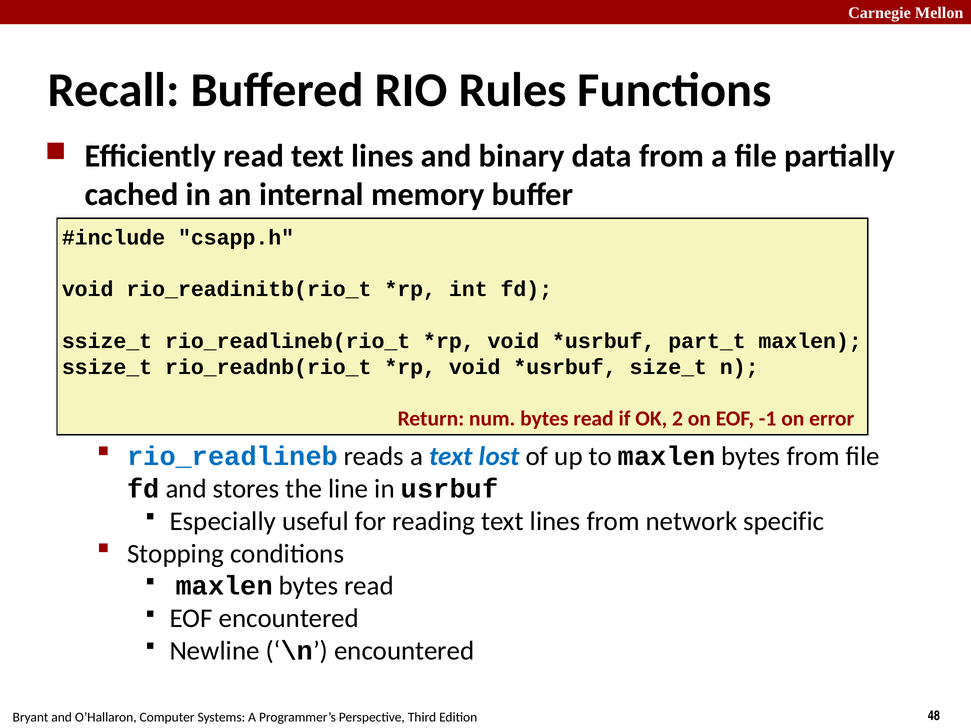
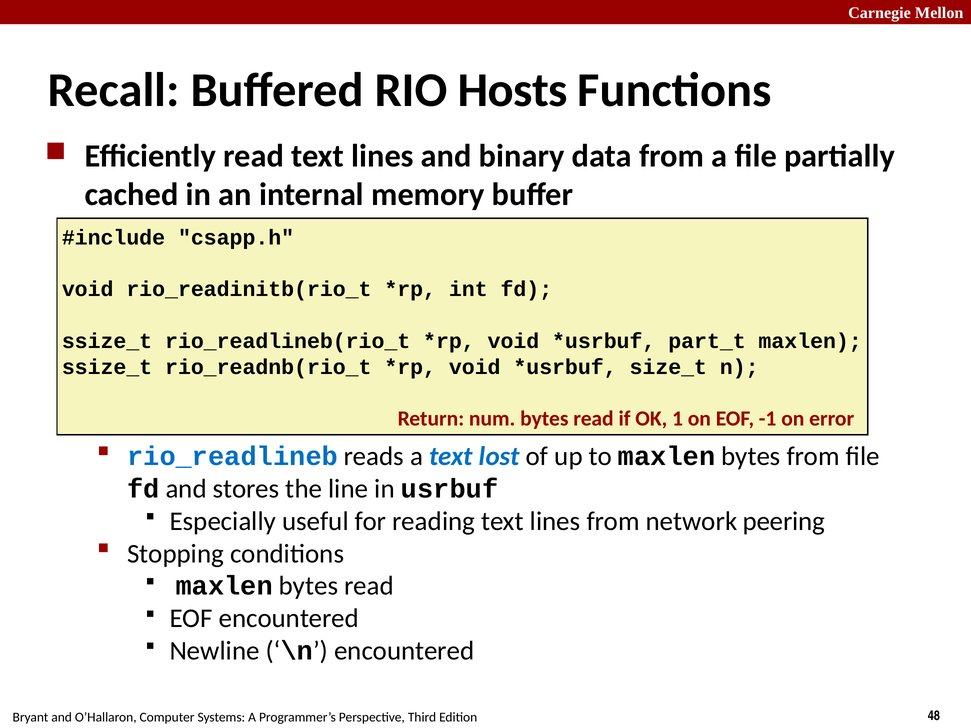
Rules: Rules -> Hosts
2: 2 -> 1
specific: specific -> peering
